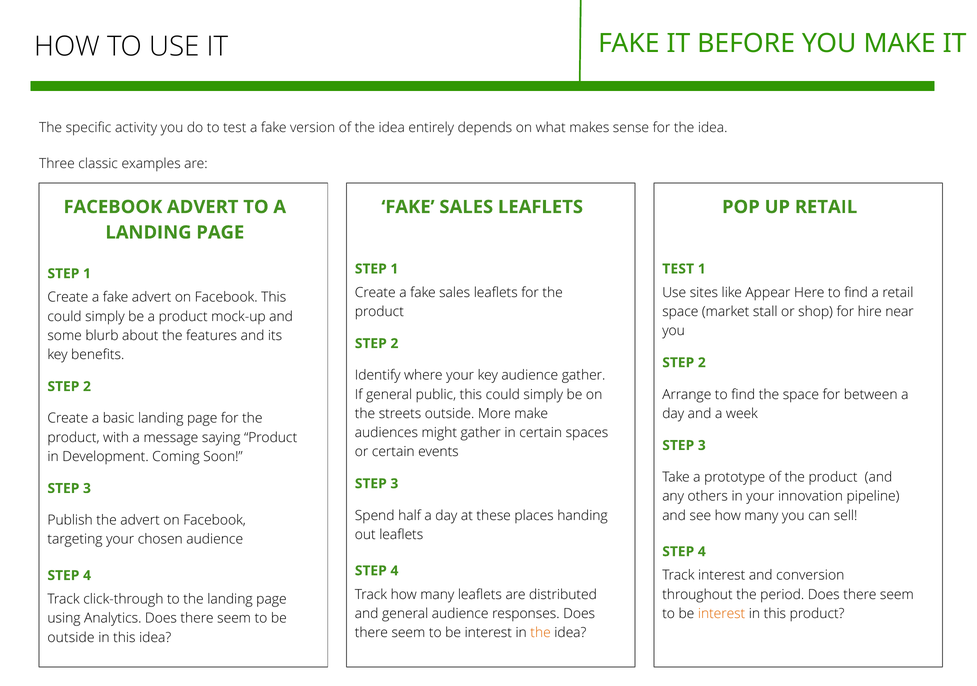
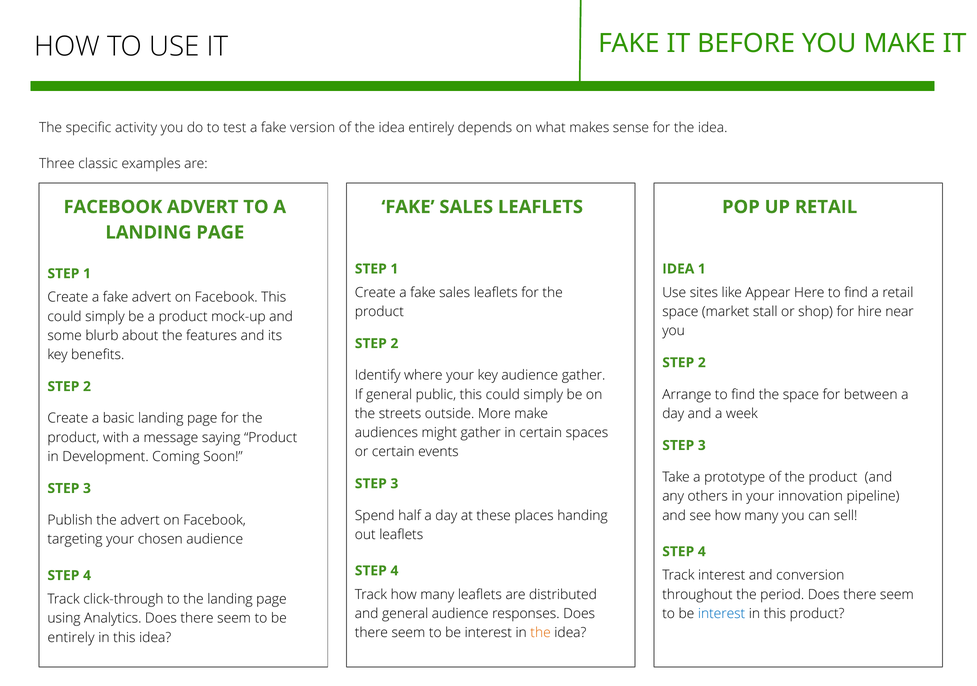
TEST at (678, 269): TEST -> IDEA
interest at (722, 614) colour: orange -> blue
outside at (71, 637): outside -> entirely
